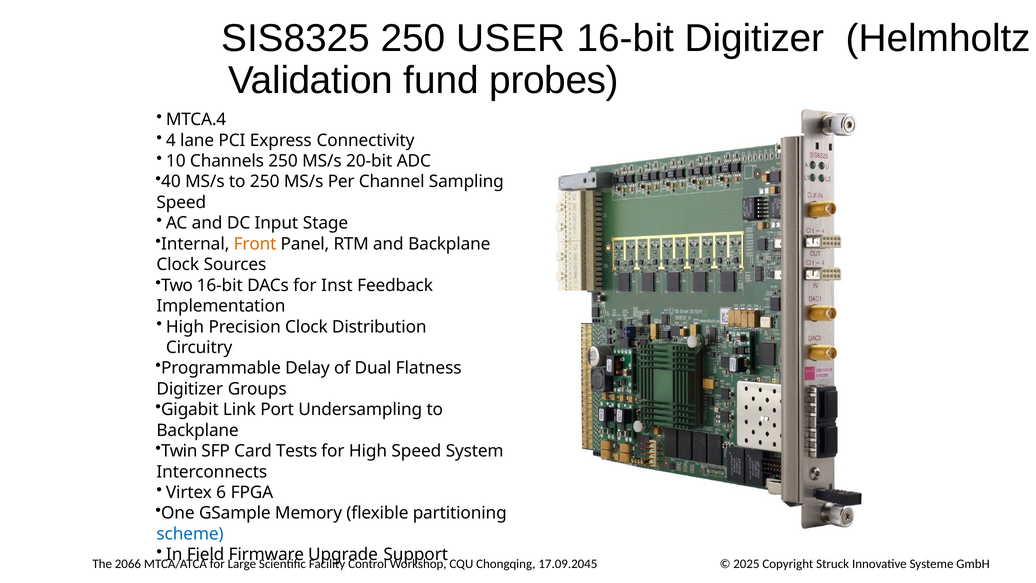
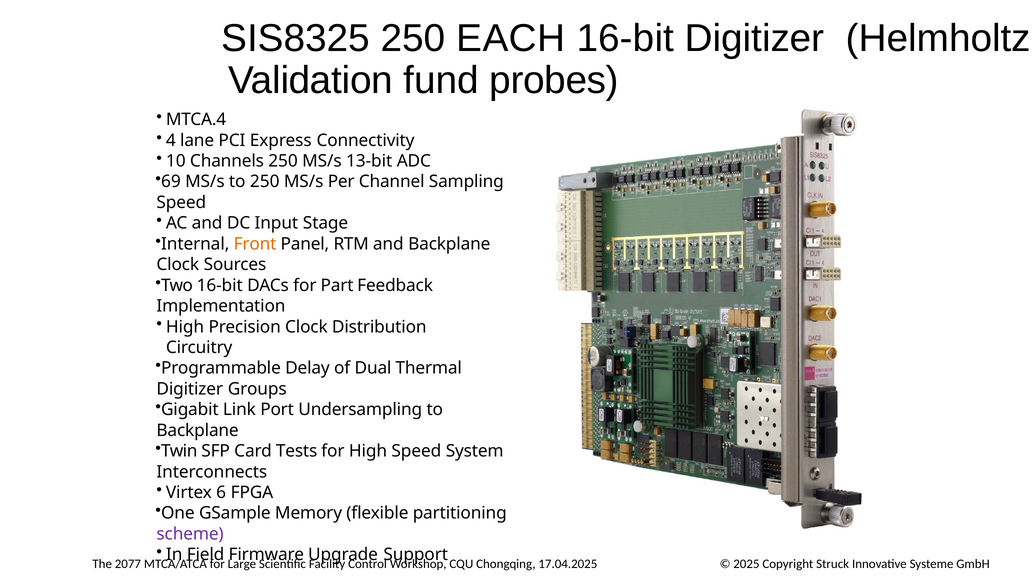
USER: USER -> EACH
20-bit: 20-bit -> 13-bit
40: 40 -> 69
Inst: Inst -> Part
Flatness: Flatness -> Thermal
scheme colour: blue -> purple
2066: 2066 -> 2077
17.09.2045: 17.09.2045 -> 17.04.2025
